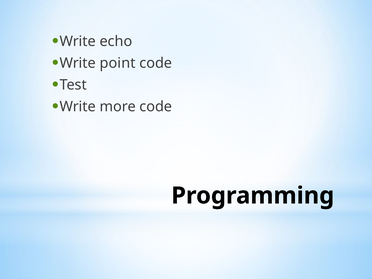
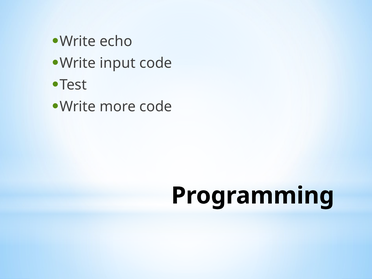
point: point -> input
